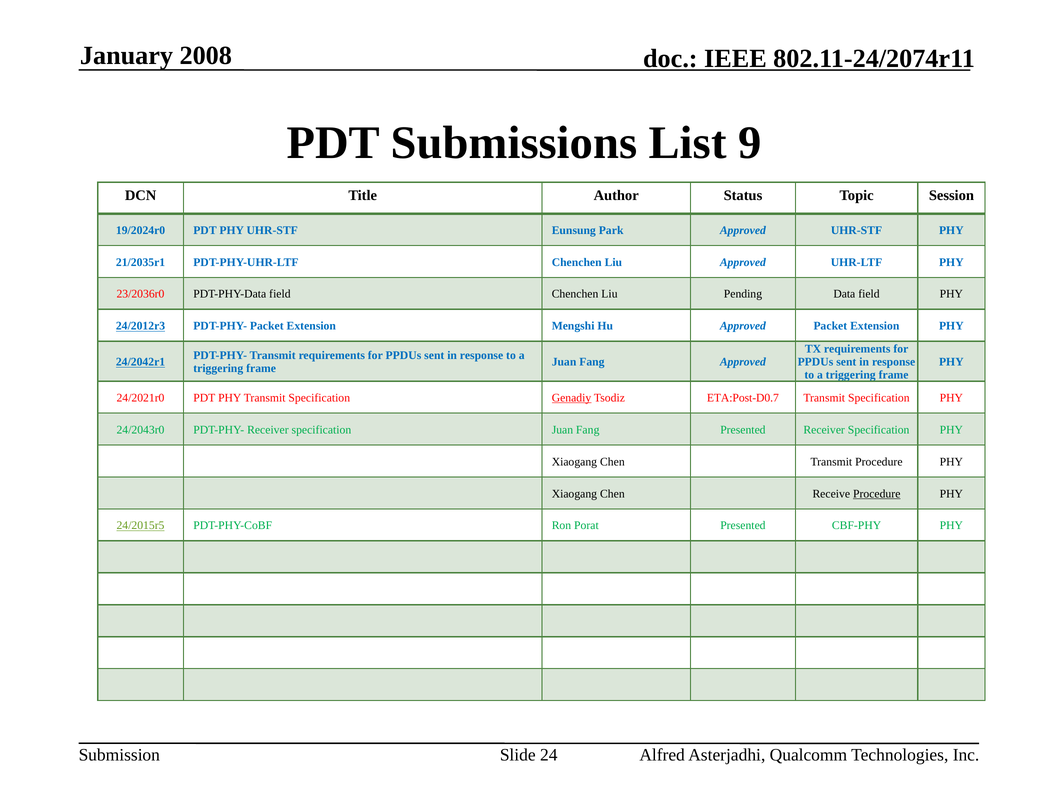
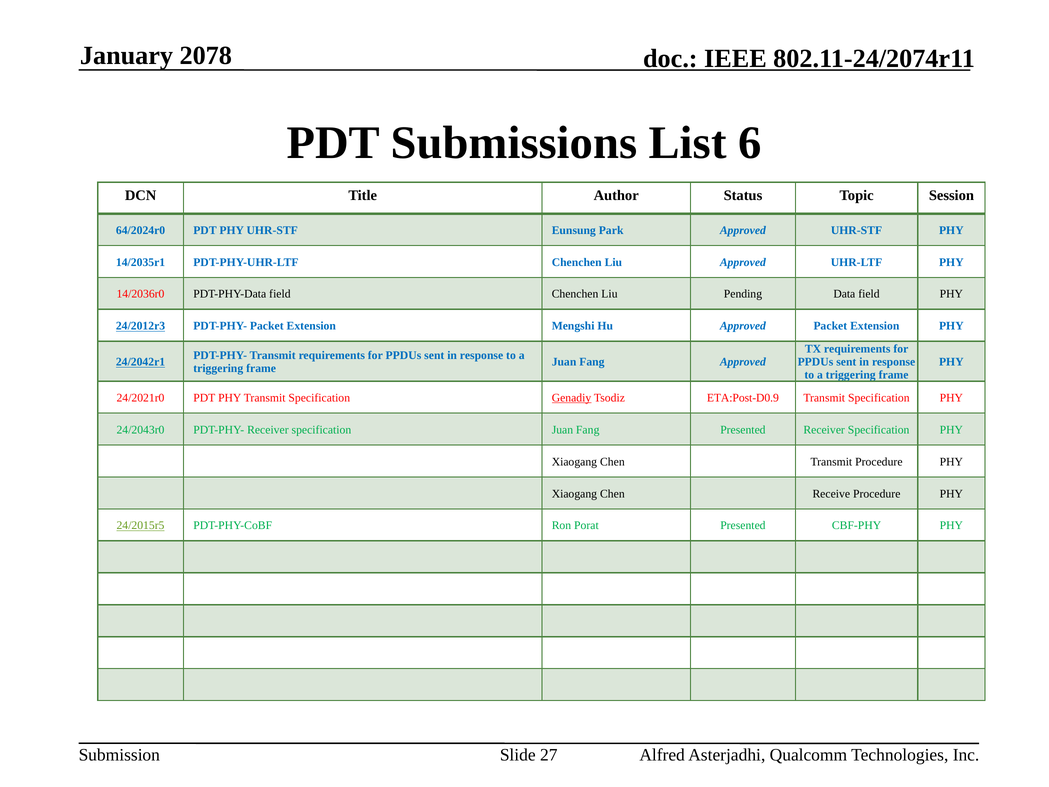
2008: 2008 -> 2078
9: 9 -> 6
19/2024r0: 19/2024r0 -> 64/2024r0
21/2035r1: 21/2035r1 -> 14/2035r1
23/2036r0: 23/2036r0 -> 14/2036r0
ETA:Post-D0.7: ETA:Post-D0.7 -> ETA:Post-D0.9
Procedure at (877, 494) underline: present -> none
24: 24 -> 27
